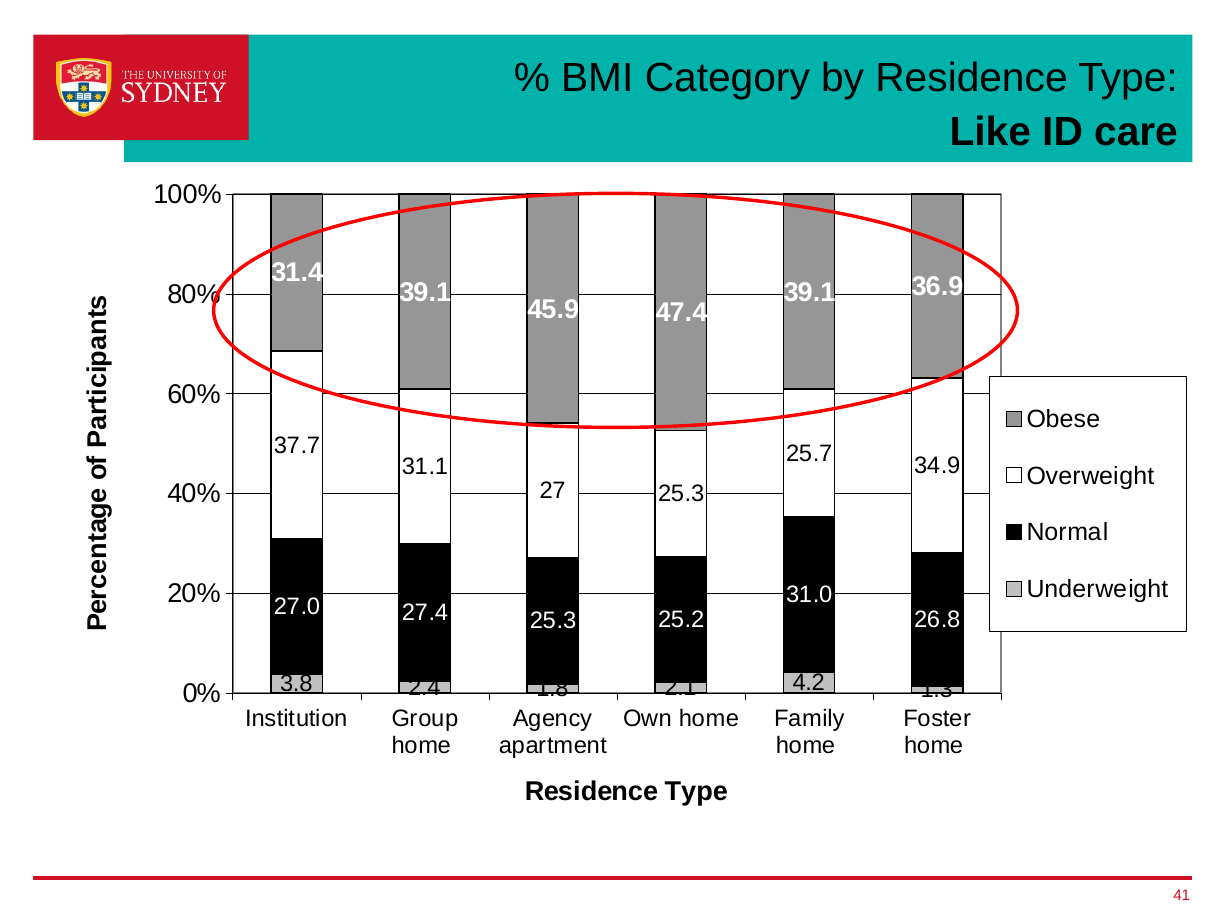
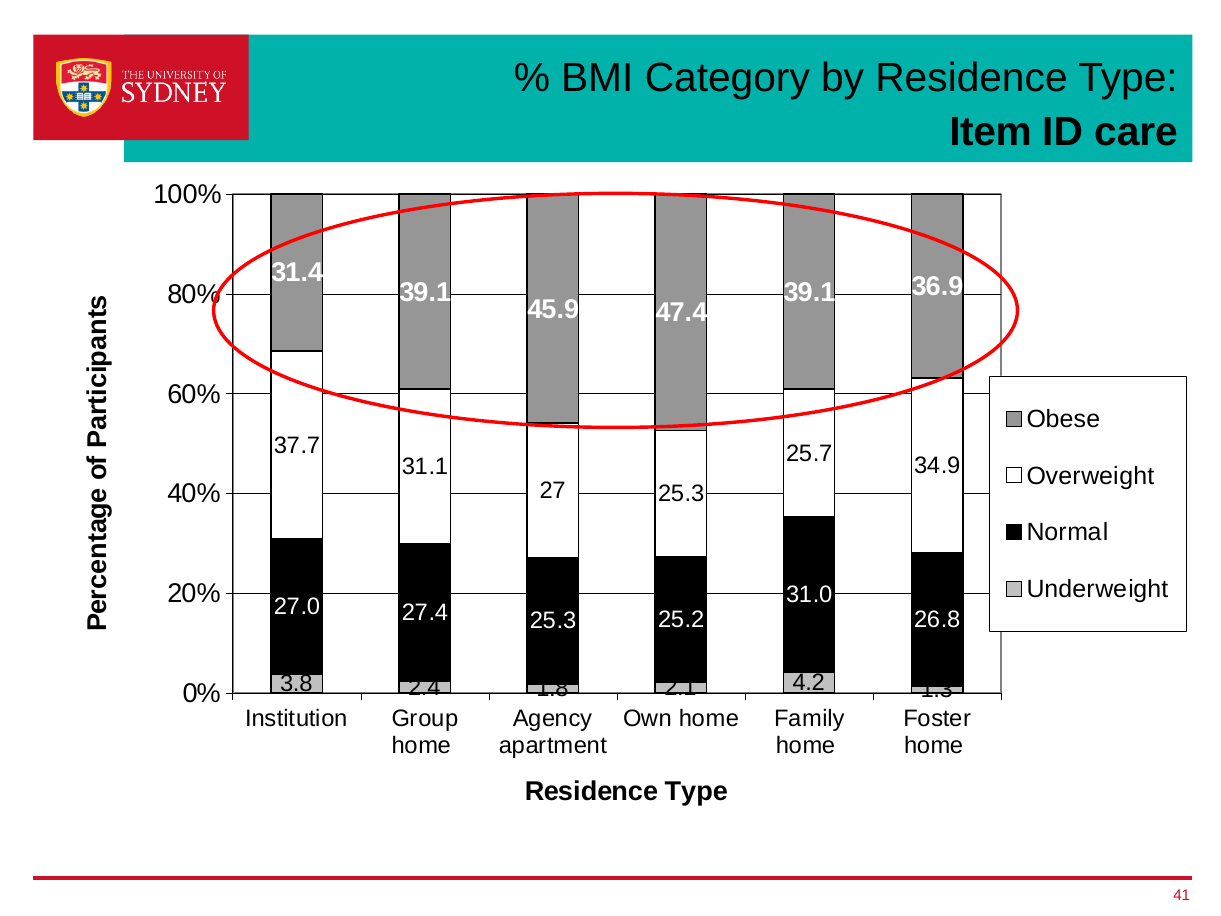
Like: Like -> Item
